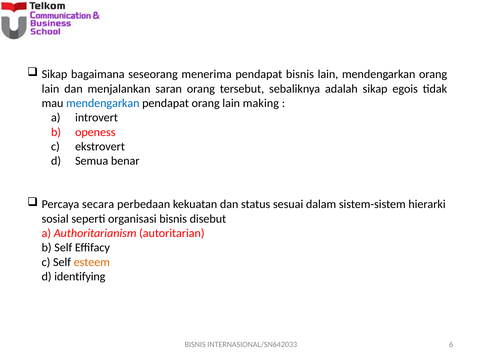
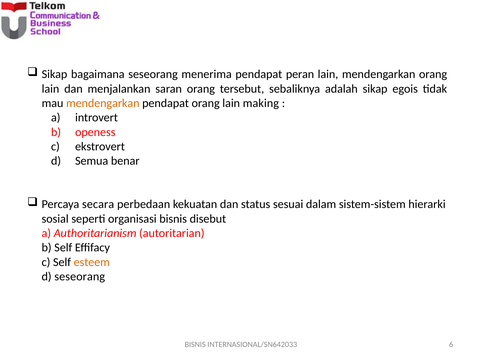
pendapat bisnis: bisnis -> peran
mendengarkan at (103, 103) colour: blue -> orange
d identifying: identifying -> seseorang
